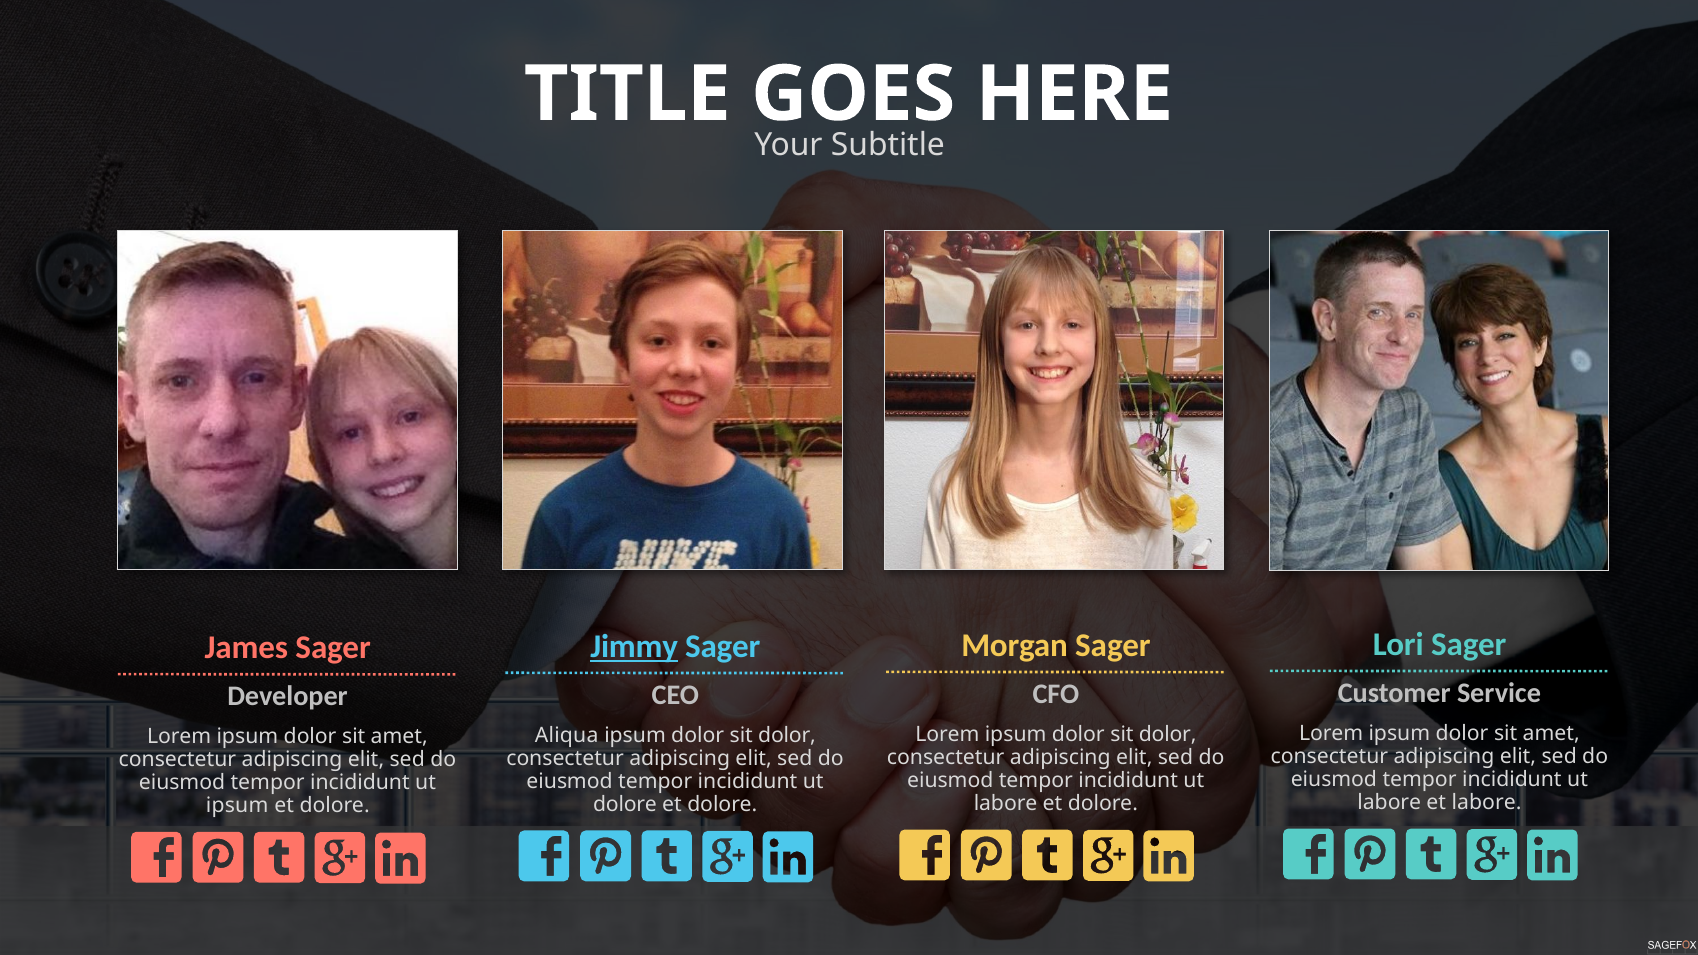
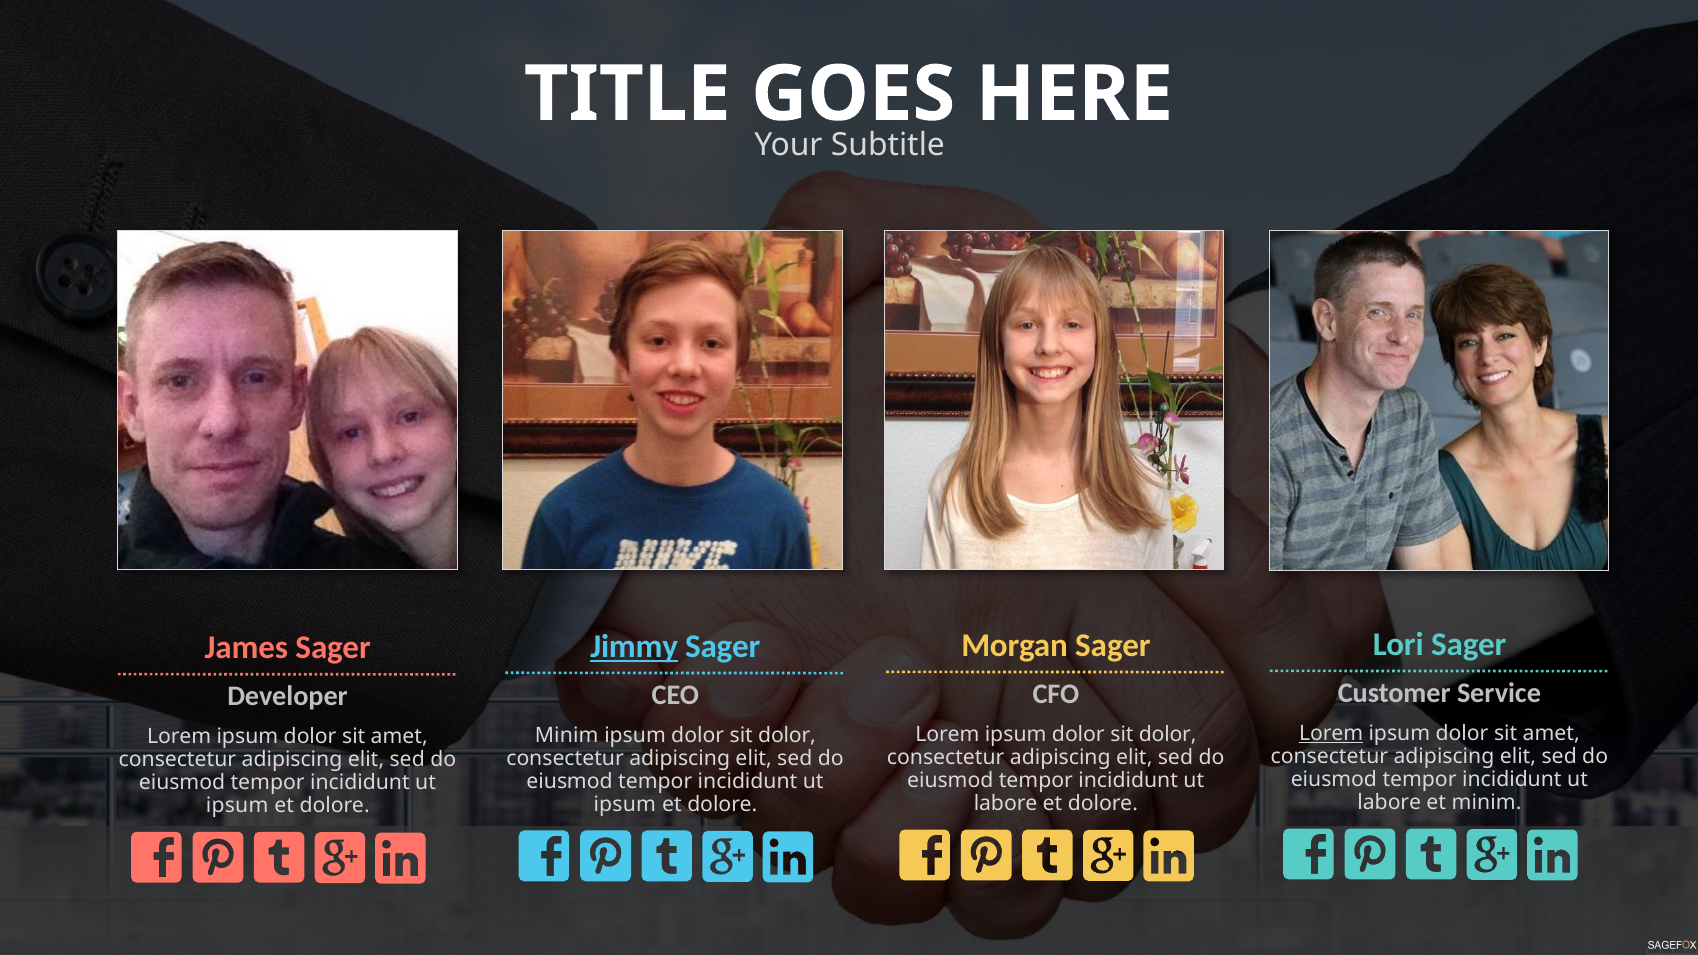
Lorem at (1331, 733) underline: none -> present
Aliqua at (567, 735): Aliqua -> Minim
et labore: labore -> minim
dolore at (625, 804): dolore -> ipsum
